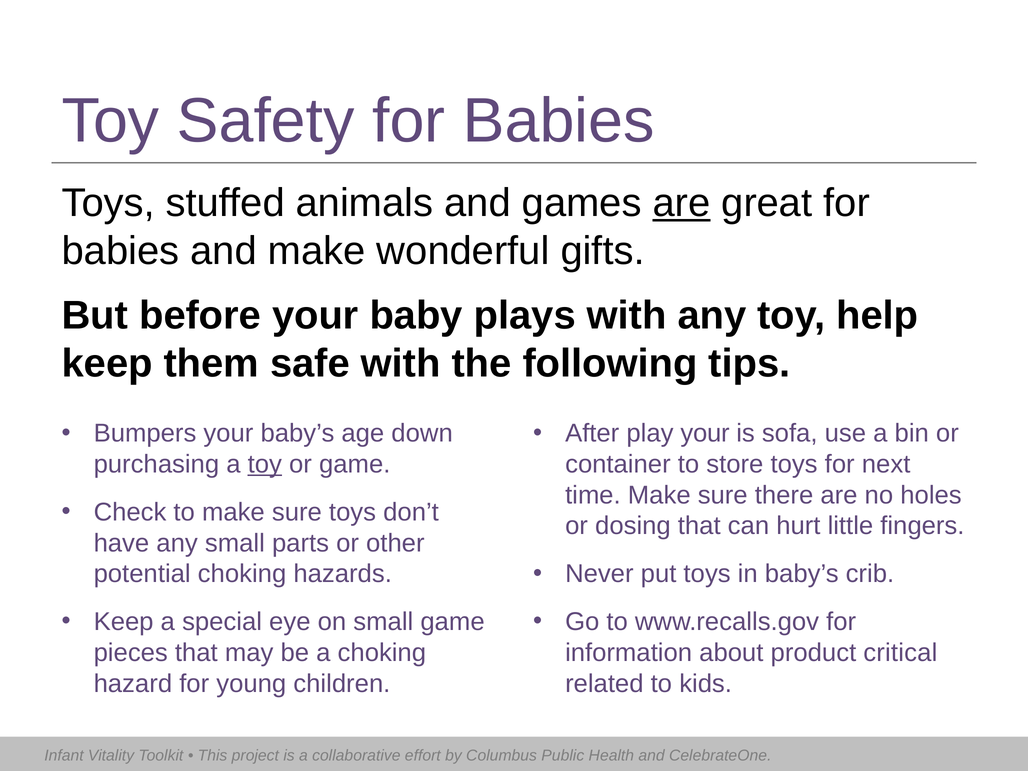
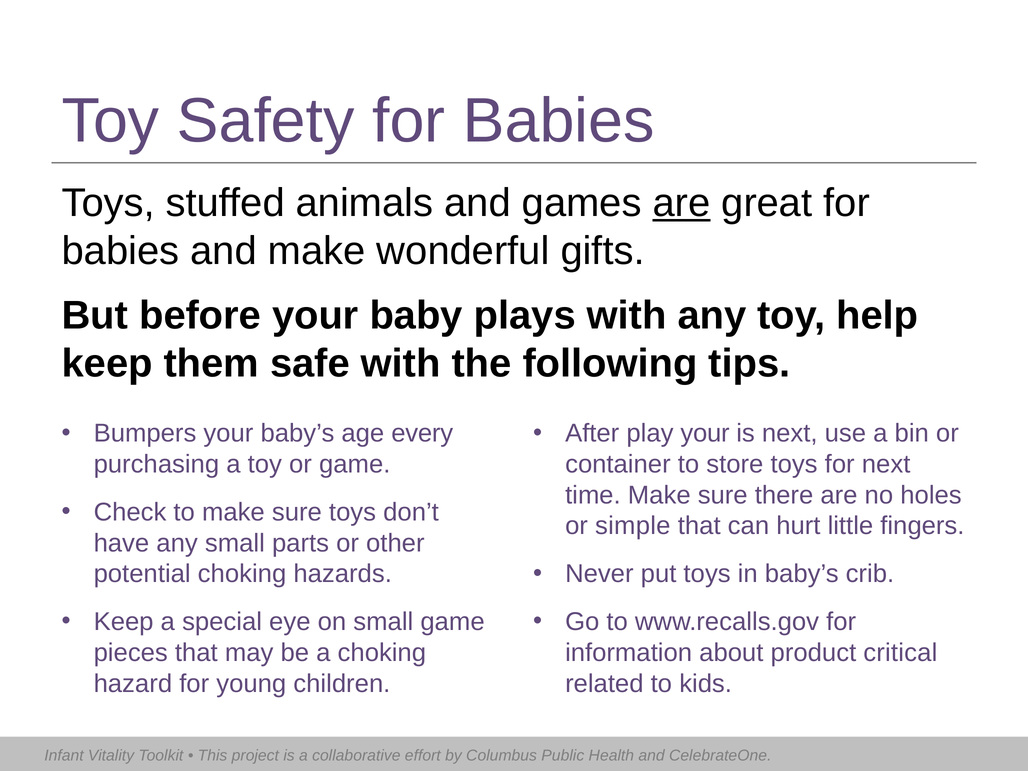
down: down -> every
is sofa: sofa -> next
toy at (265, 464) underline: present -> none
dosing: dosing -> simple
